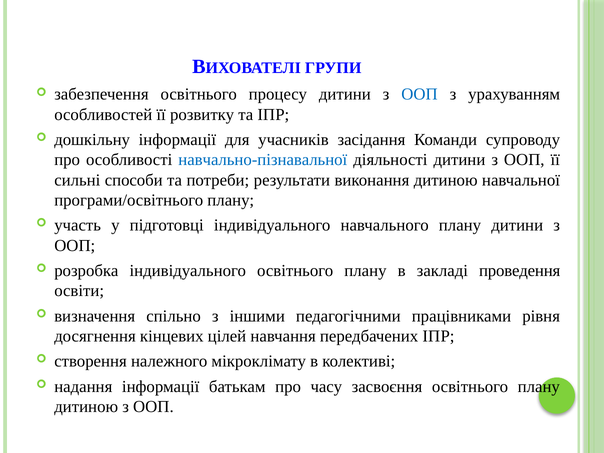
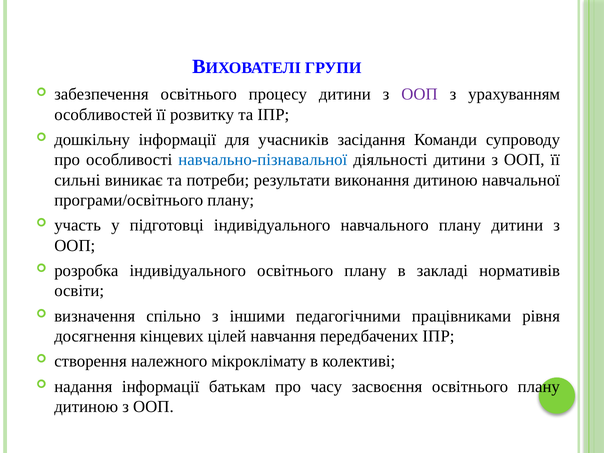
ООП at (419, 94) colour: blue -> purple
способи: способи -> виникає
проведення: проведення -> нормативів
